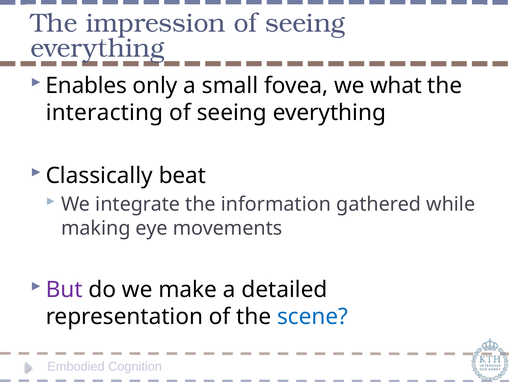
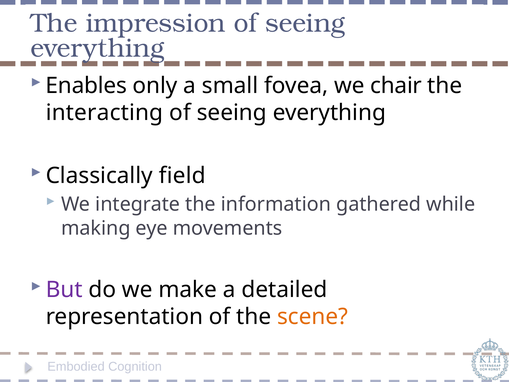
what: what -> chair
beat: beat -> field
scene colour: blue -> orange
